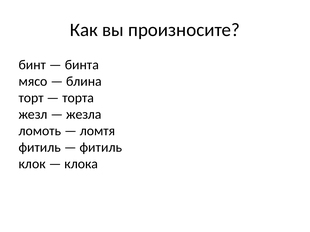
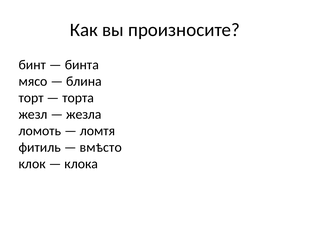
фитиль at (101, 148): фитиль -> вмѣсто
